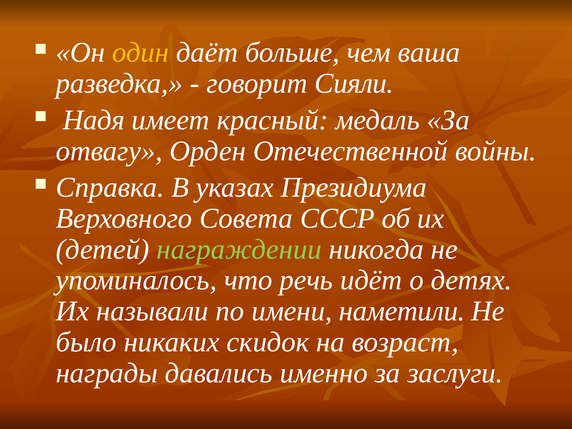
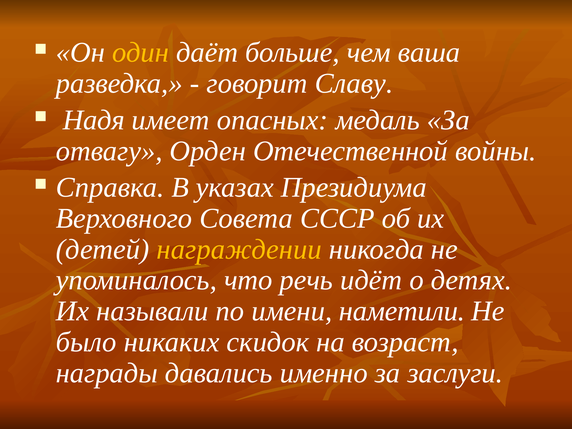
Сияли: Сияли -> Славу
красный: красный -> опасных
награждении colour: light green -> yellow
